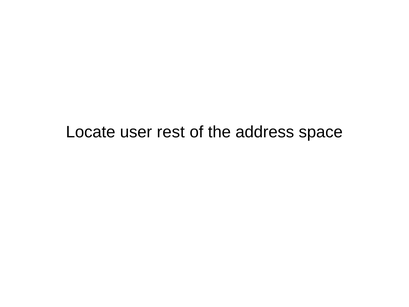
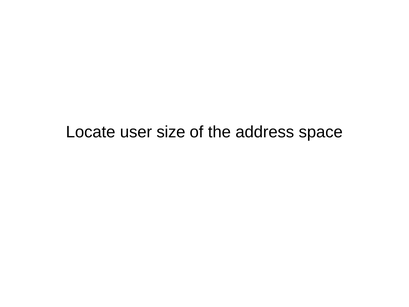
rest: rest -> size
